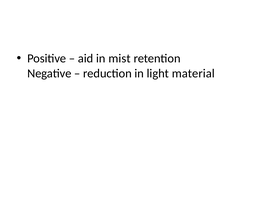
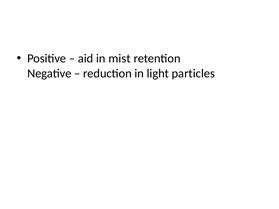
material: material -> particles
